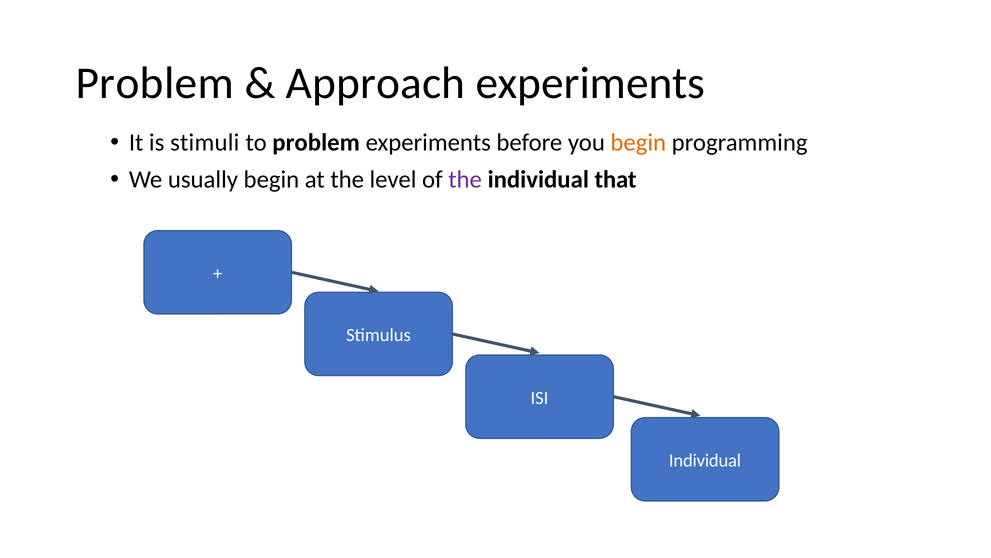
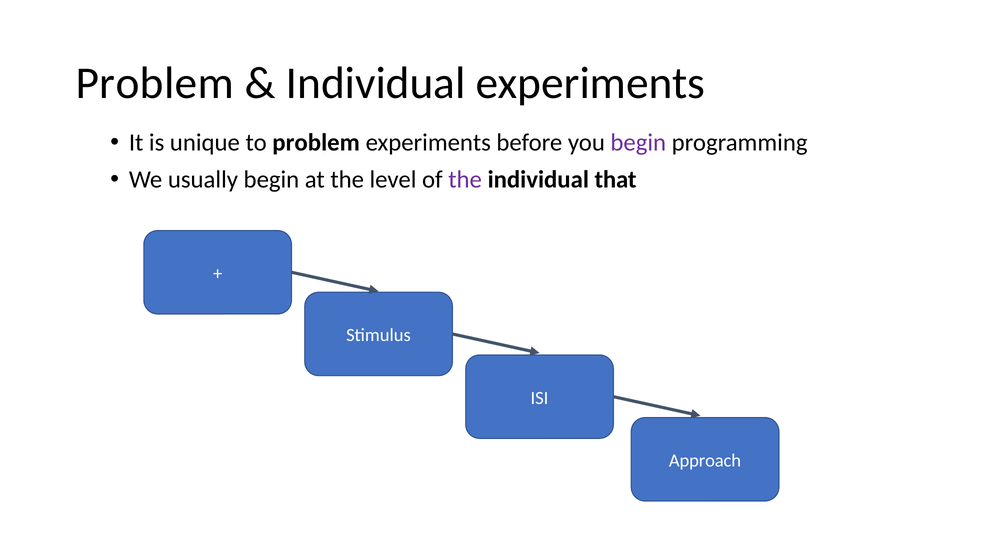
Approach at (376, 83): Approach -> Individual
stimuli: stimuli -> unique
begin at (638, 142) colour: orange -> purple
Individual at (705, 460): Individual -> Approach
